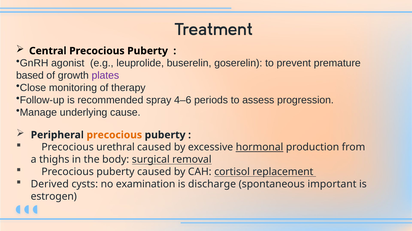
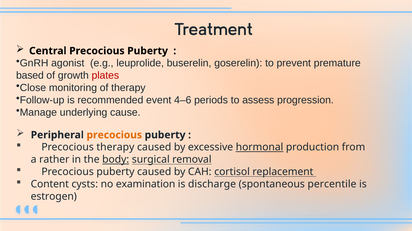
plates colour: purple -> red
spray: spray -> event
Precocious urethral: urethral -> therapy
thighs: thighs -> rather
body underline: none -> present
Derived: Derived -> Content
important: important -> percentile
